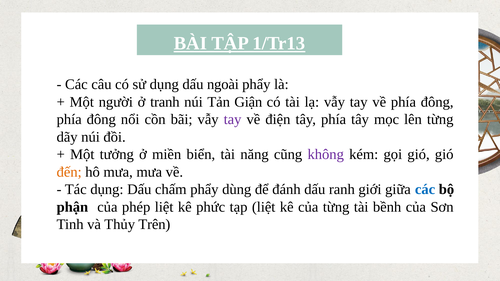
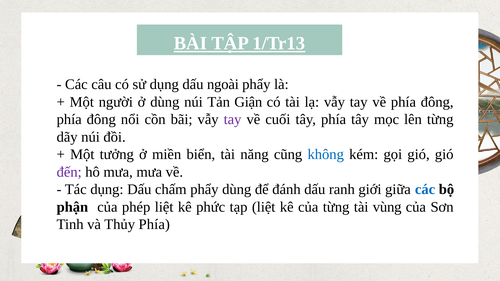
ở tranh: tranh -> dùng
điện: điện -> cuối
không colour: purple -> blue
đến colour: orange -> purple
bềnh: bềnh -> vùng
Thủy Trên: Trên -> Phía
